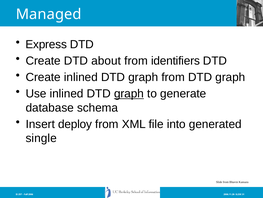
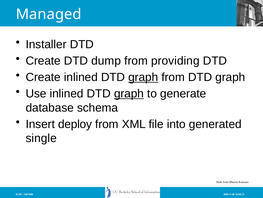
Express: Express -> Installer
about: about -> dump
identifiers: identifiers -> providing
graph at (143, 77) underline: none -> present
